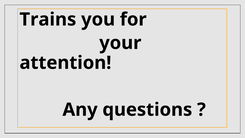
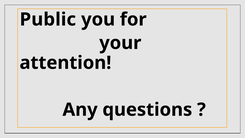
Trains: Trains -> Public
